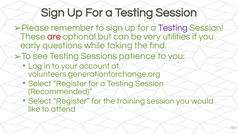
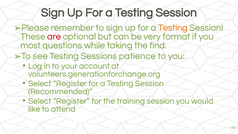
Testing at (173, 28) colour: purple -> orange
utilities: utilities -> format
early: early -> most
